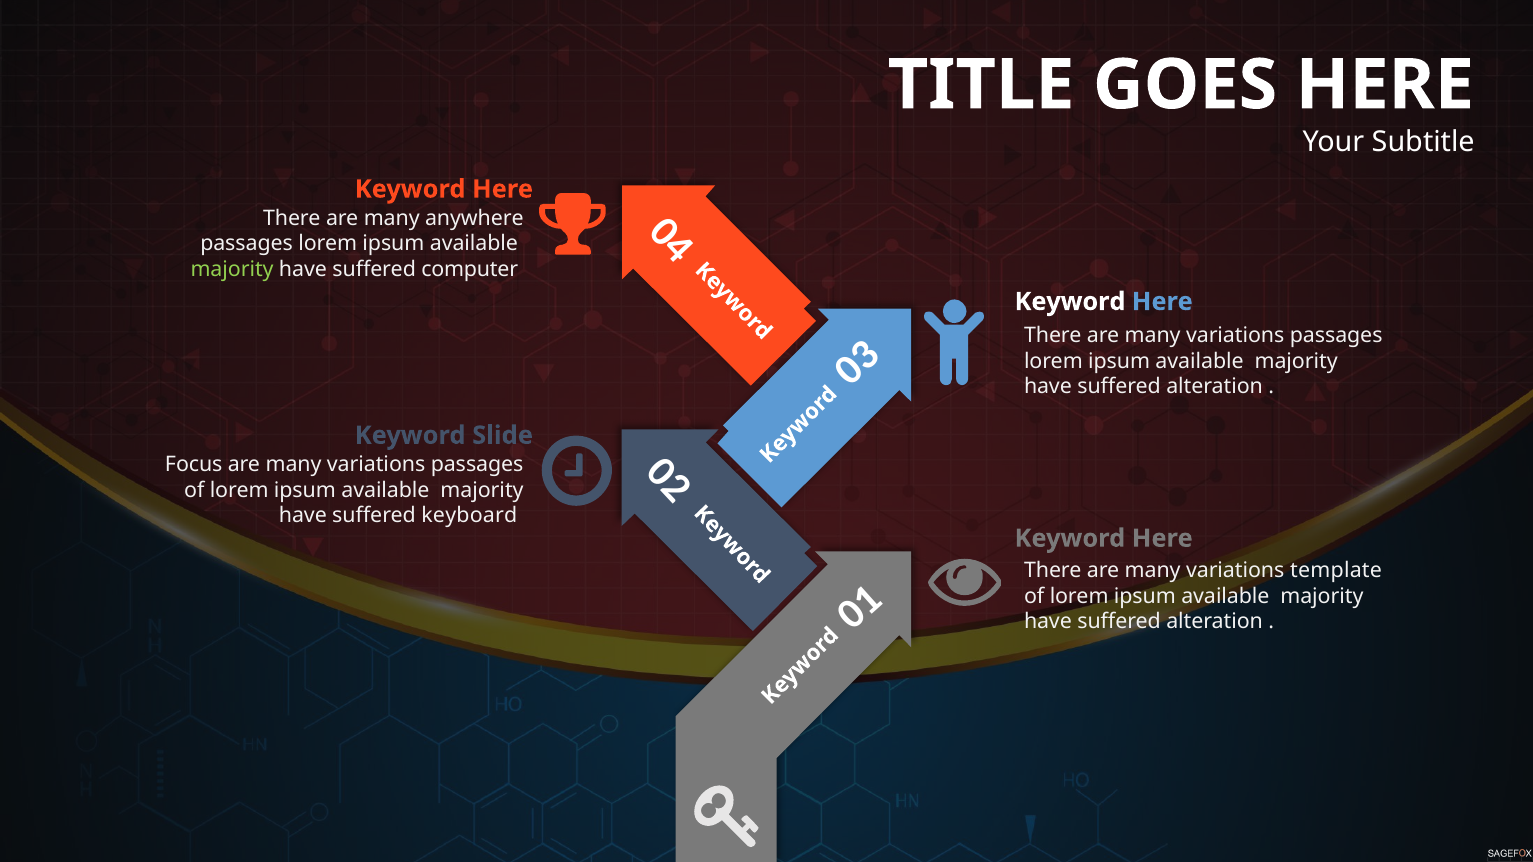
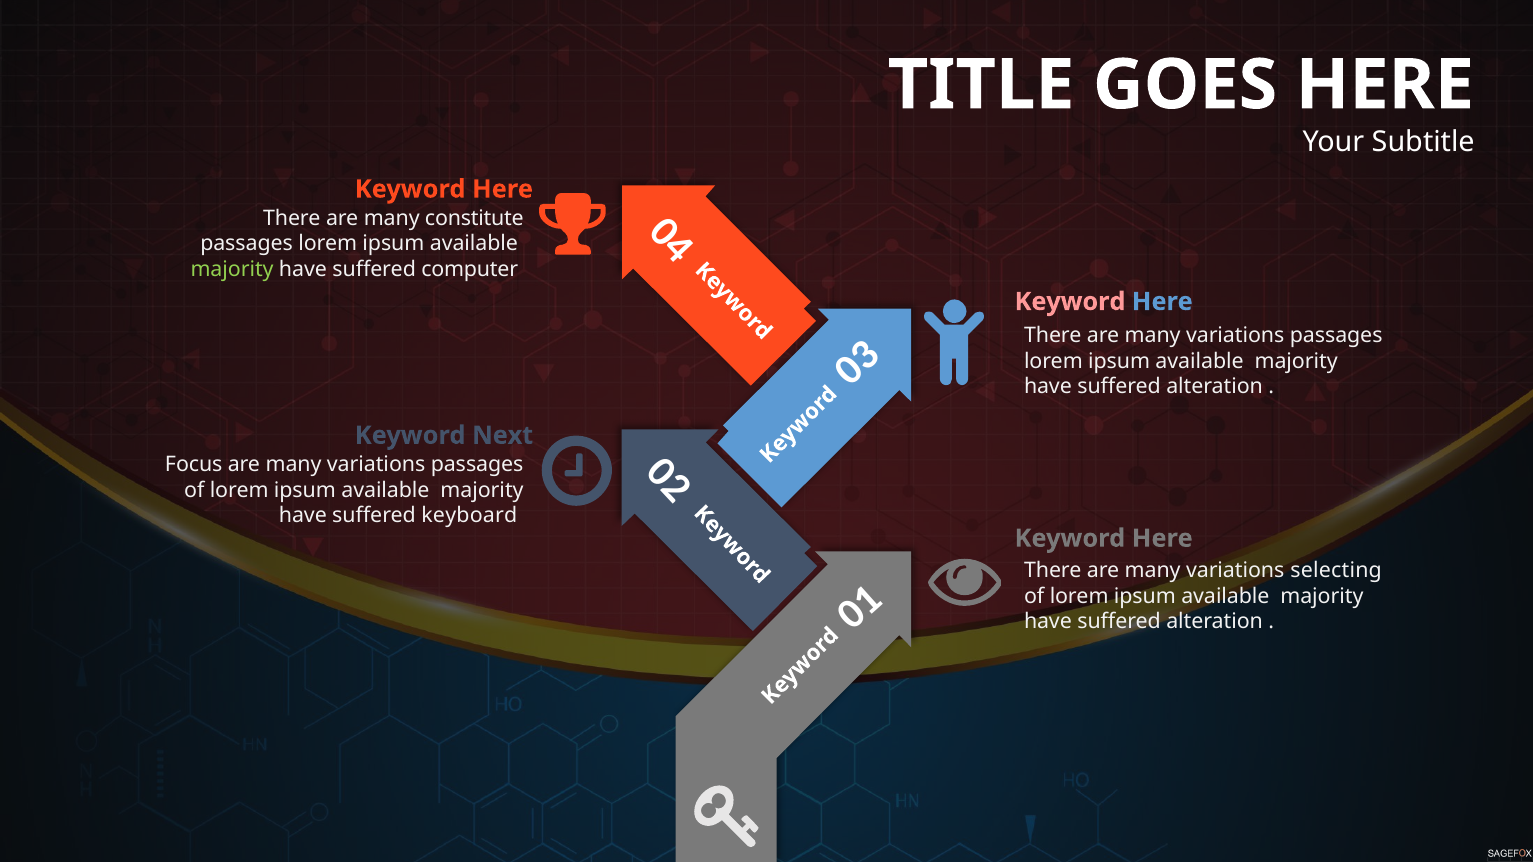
anywhere: anywhere -> constitute
Keyword at (1070, 302) colour: white -> pink
Slide: Slide -> Next
template: template -> selecting
